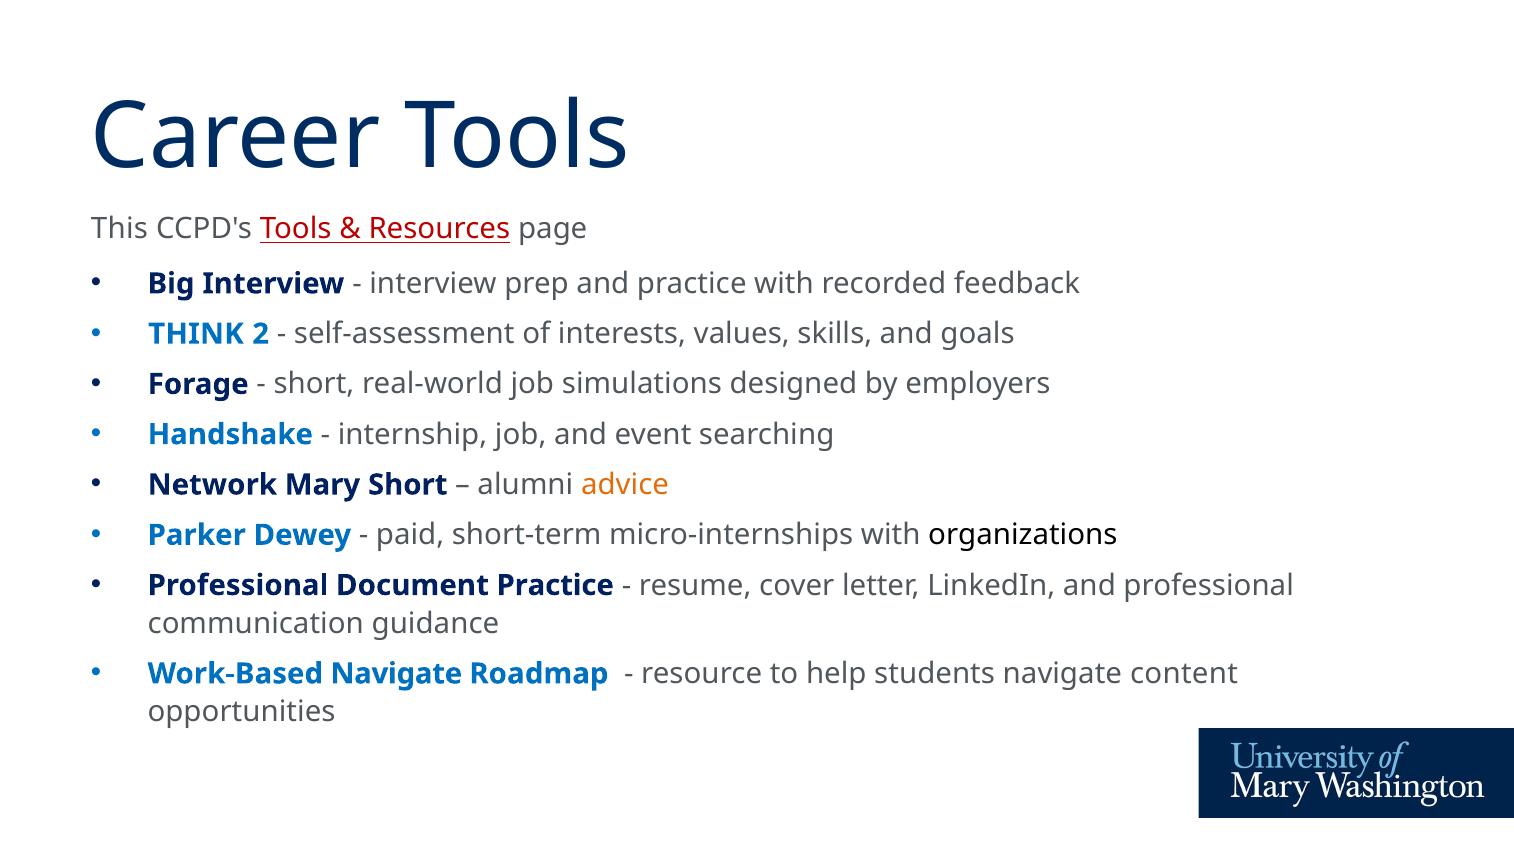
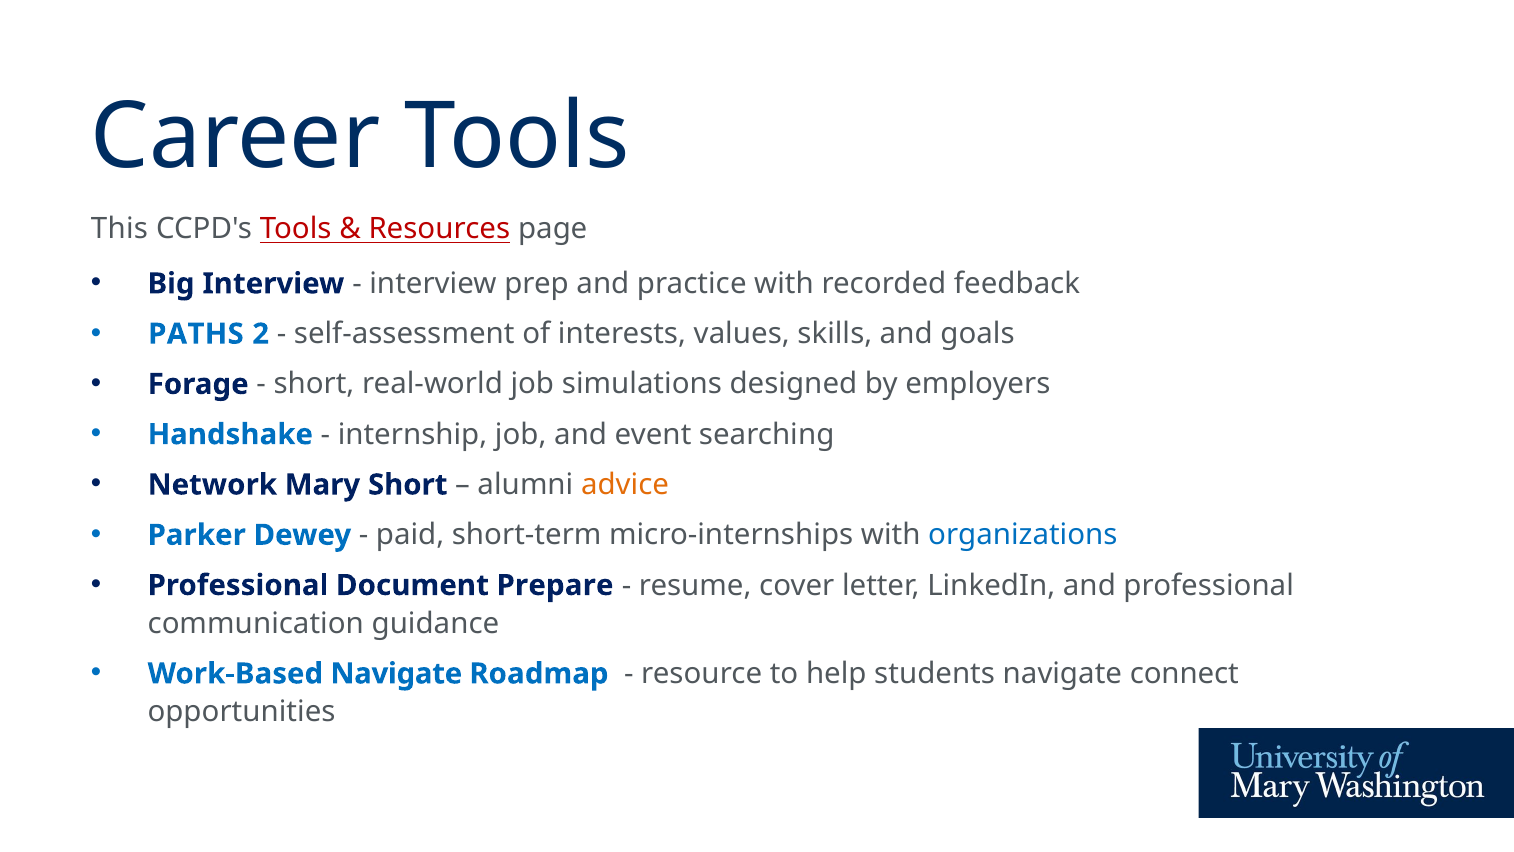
THINK: THINK -> PATHS
organizations colour: black -> blue
Document Practice: Practice -> Prepare
content: content -> connect
